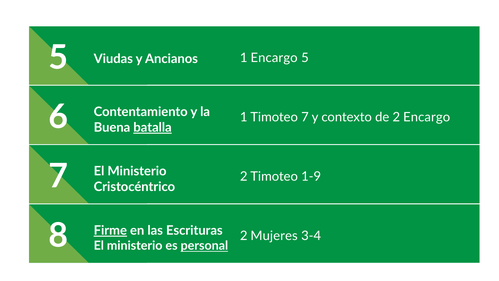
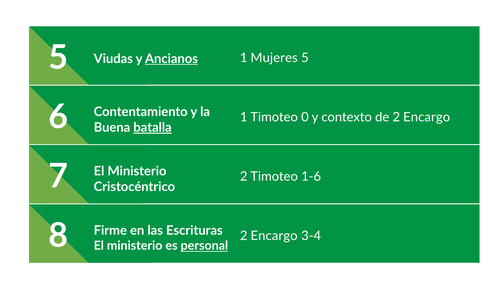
Ancianos underline: none -> present
1 Encargo: Encargo -> Mujeres
Timoteo 7: 7 -> 0
1-9: 1-9 -> 1-6
Firme underline: present -> none
Mujeres at (274, 236): Mujeres -> Encargo
